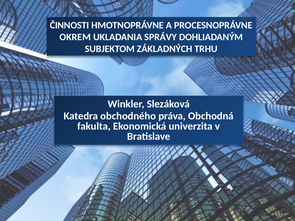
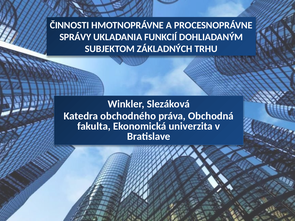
OKREM: OKREM -> SPRÁVY
SPRÁVY: SPRÁVY -> FUNKCIÍ
